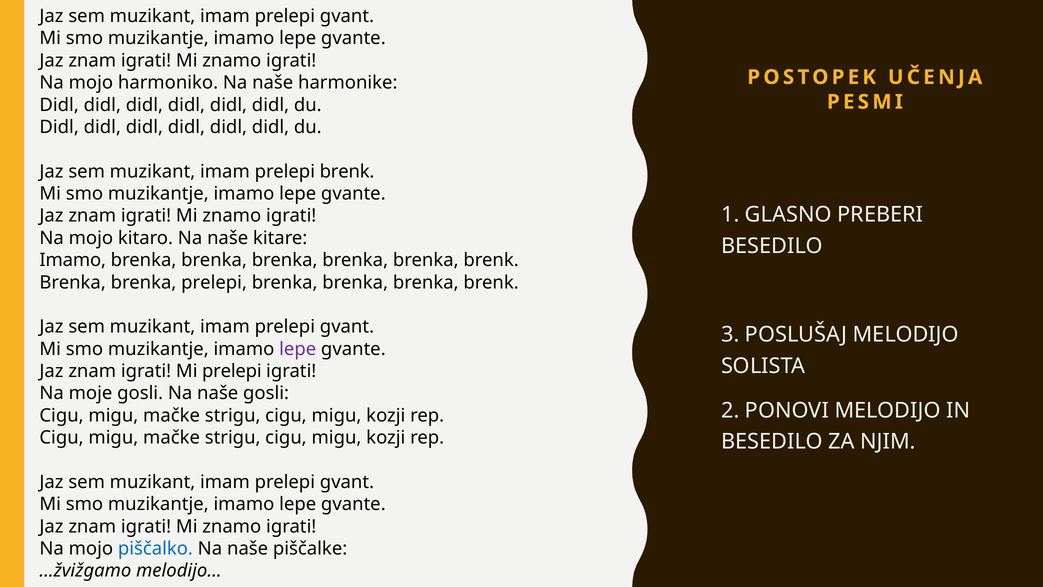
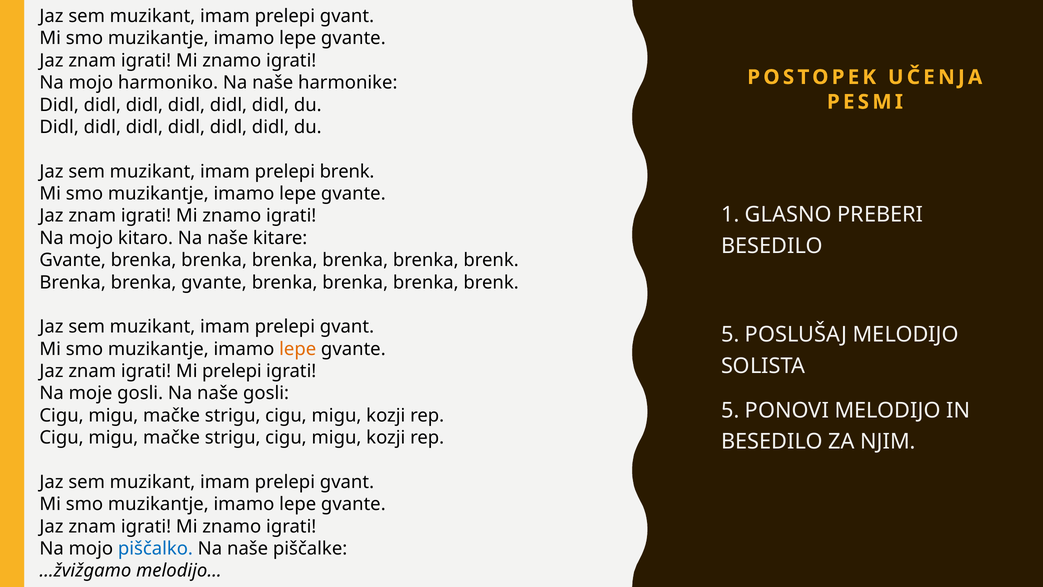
Imamo at (73, 260): Imamo -> Gvante
brenka prelepi: prelepi -> gvante
2 3: 3 -> 5
lepe at (298, 349) colour: purple -> orange
3 2: 2 -> 5
